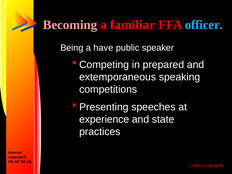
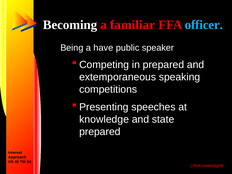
Becoming colour: pink -> white
experience at (104, 119): experience -> knowledge
practices at (100, 132): practices -> prepared
